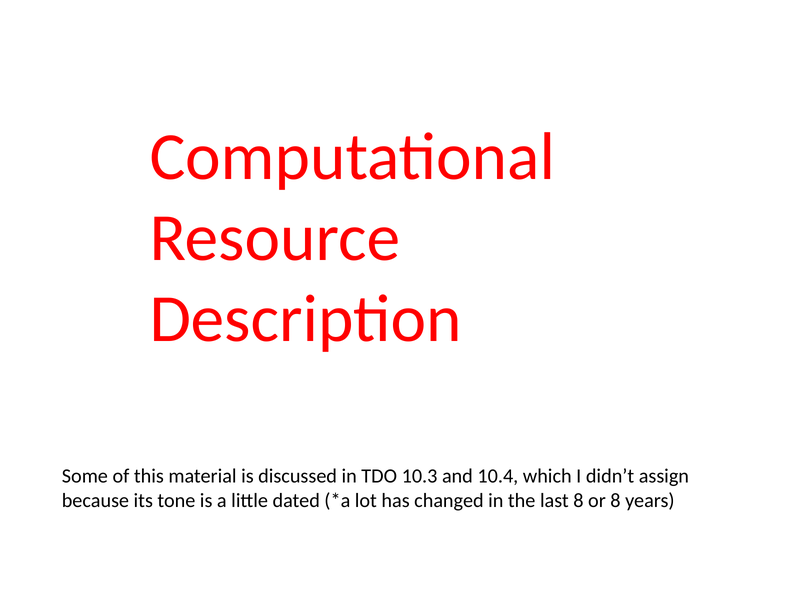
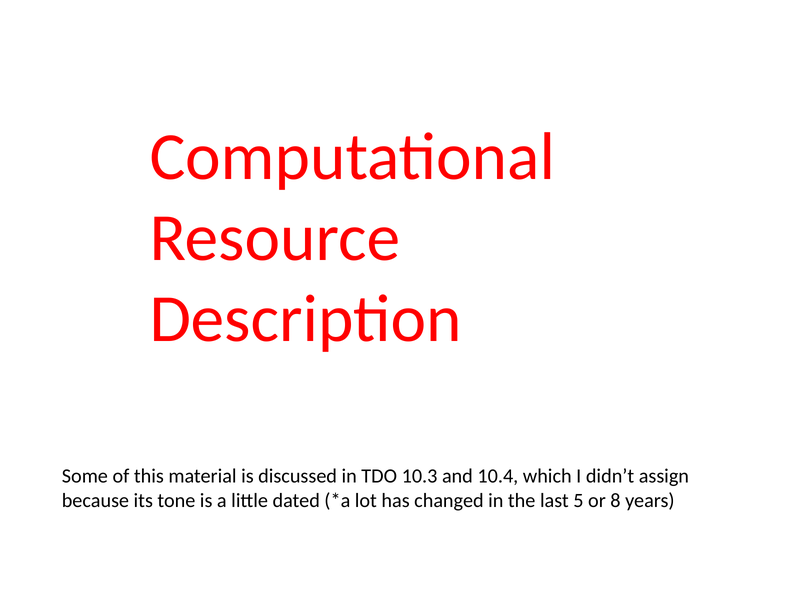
last 8: 8 -> 5
